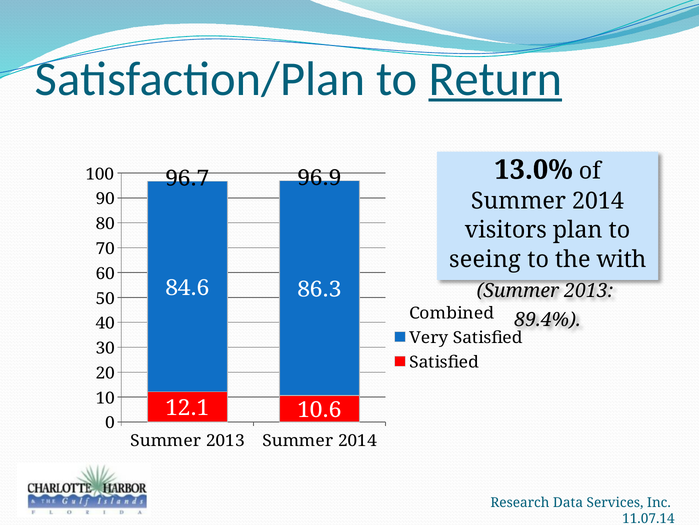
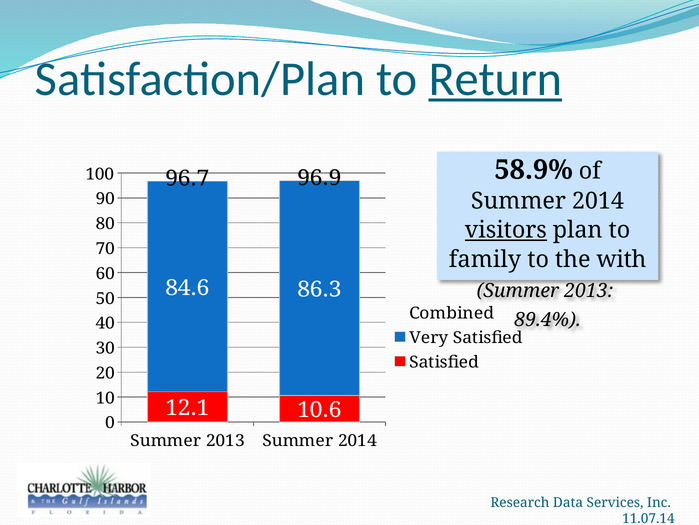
13.0%: 13.0% -> 58.9%
visitors underline: none -> present
seeing: seeing -> family
